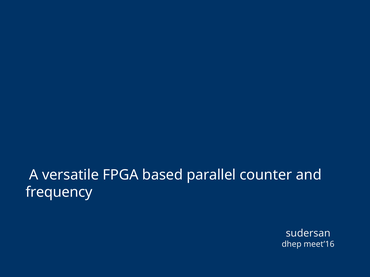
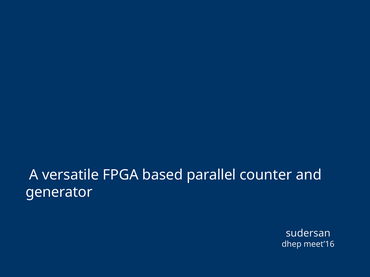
frequency: frequency -> generator
